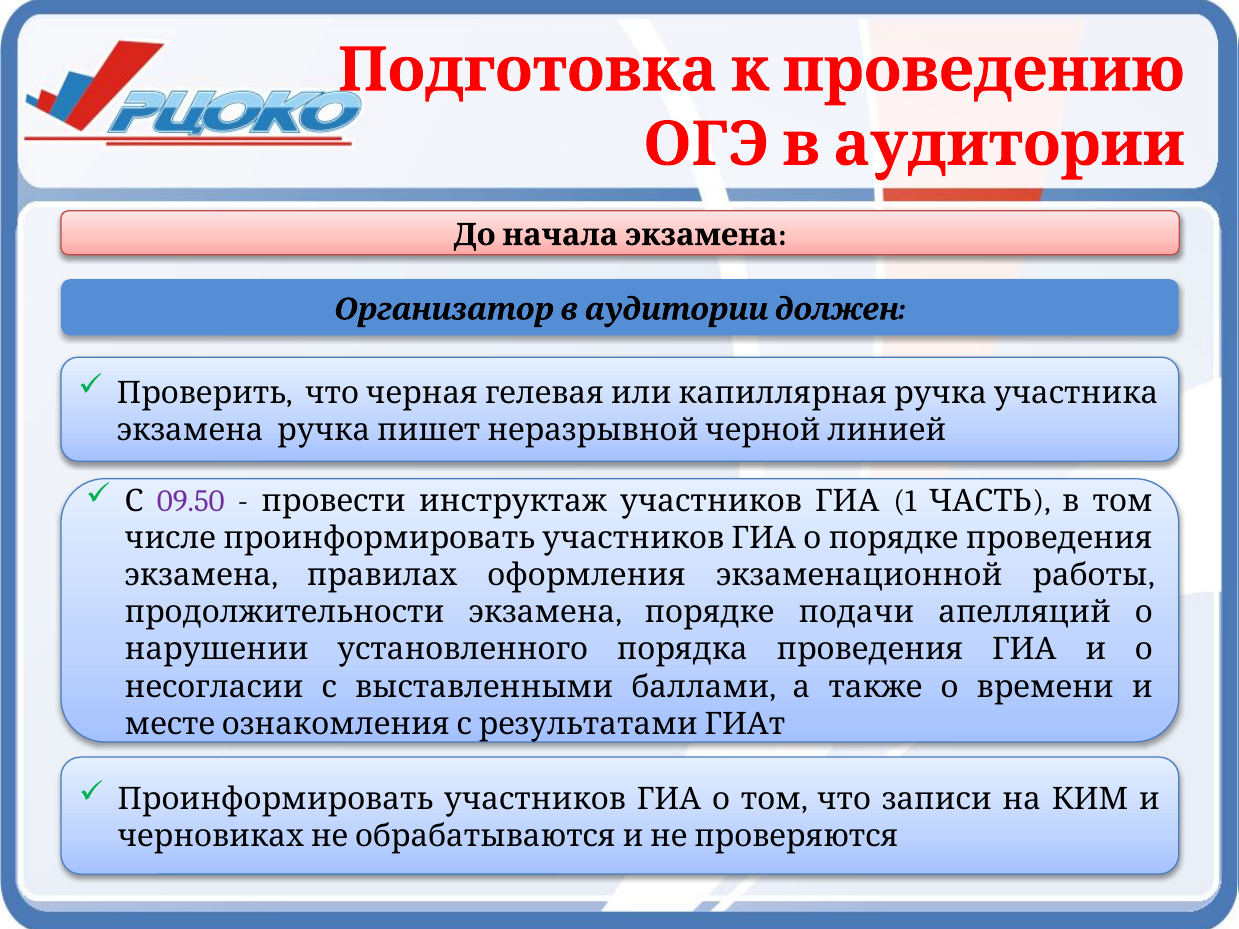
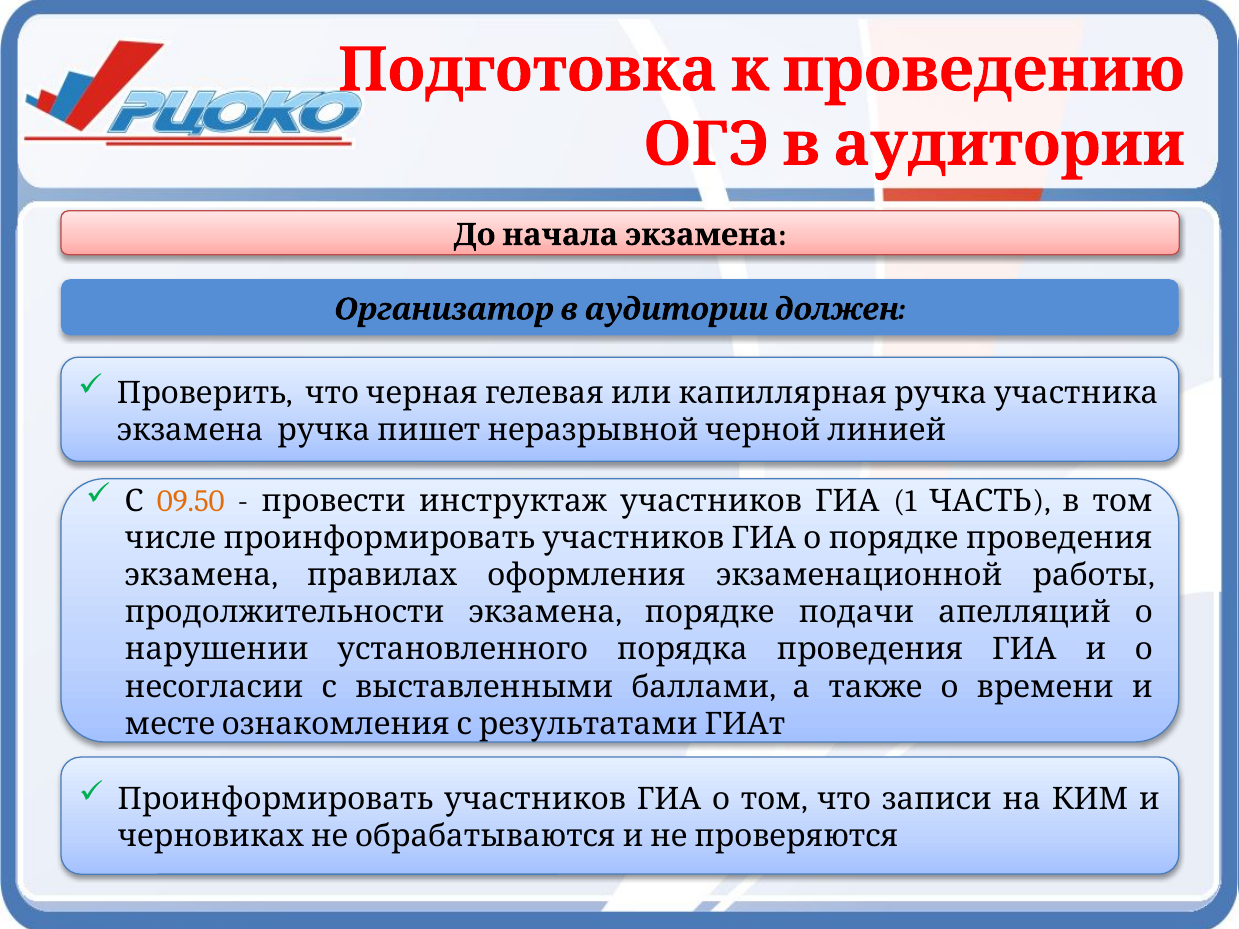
09.50 colour: purple -> orange
